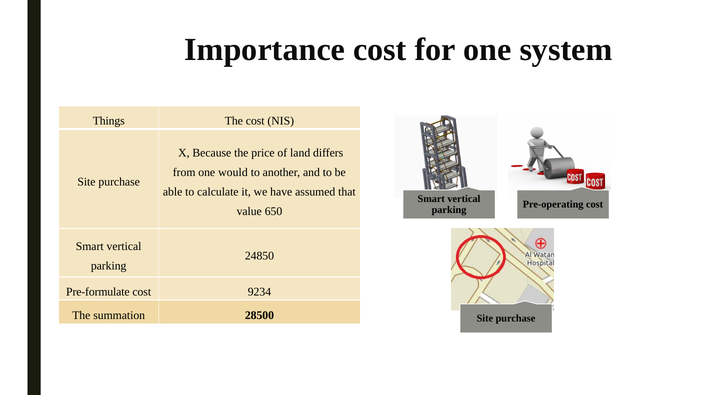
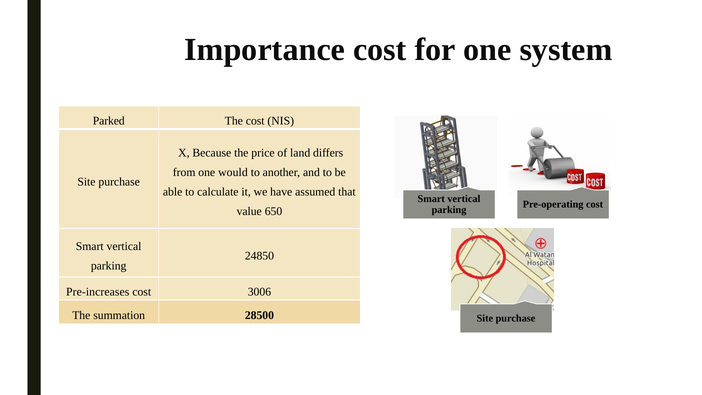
Things: Things -> Parked
Pre-formulate: Pre-formulate -> Pre-increases
9234: 9234 -> 3006
